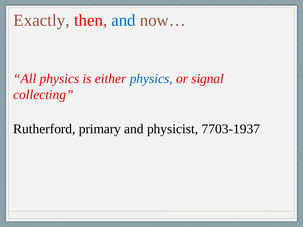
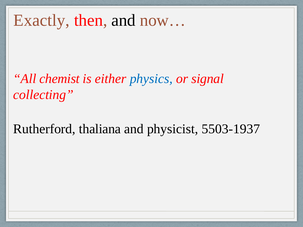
and at (124, 20) colour: blue -> black
All physics: physics -> chemist
primary: primary -> thaliana
7703-1937: 7703-1937 -> 5503-1937
